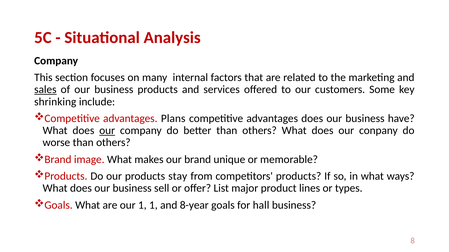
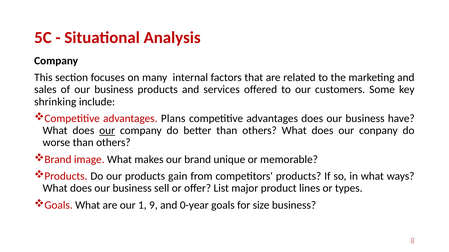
sales underline: present -> none
stay: stay -> gain
1 1: 1 -> 9
8-year: 8-year -> 0-year
hall: hall -> size
